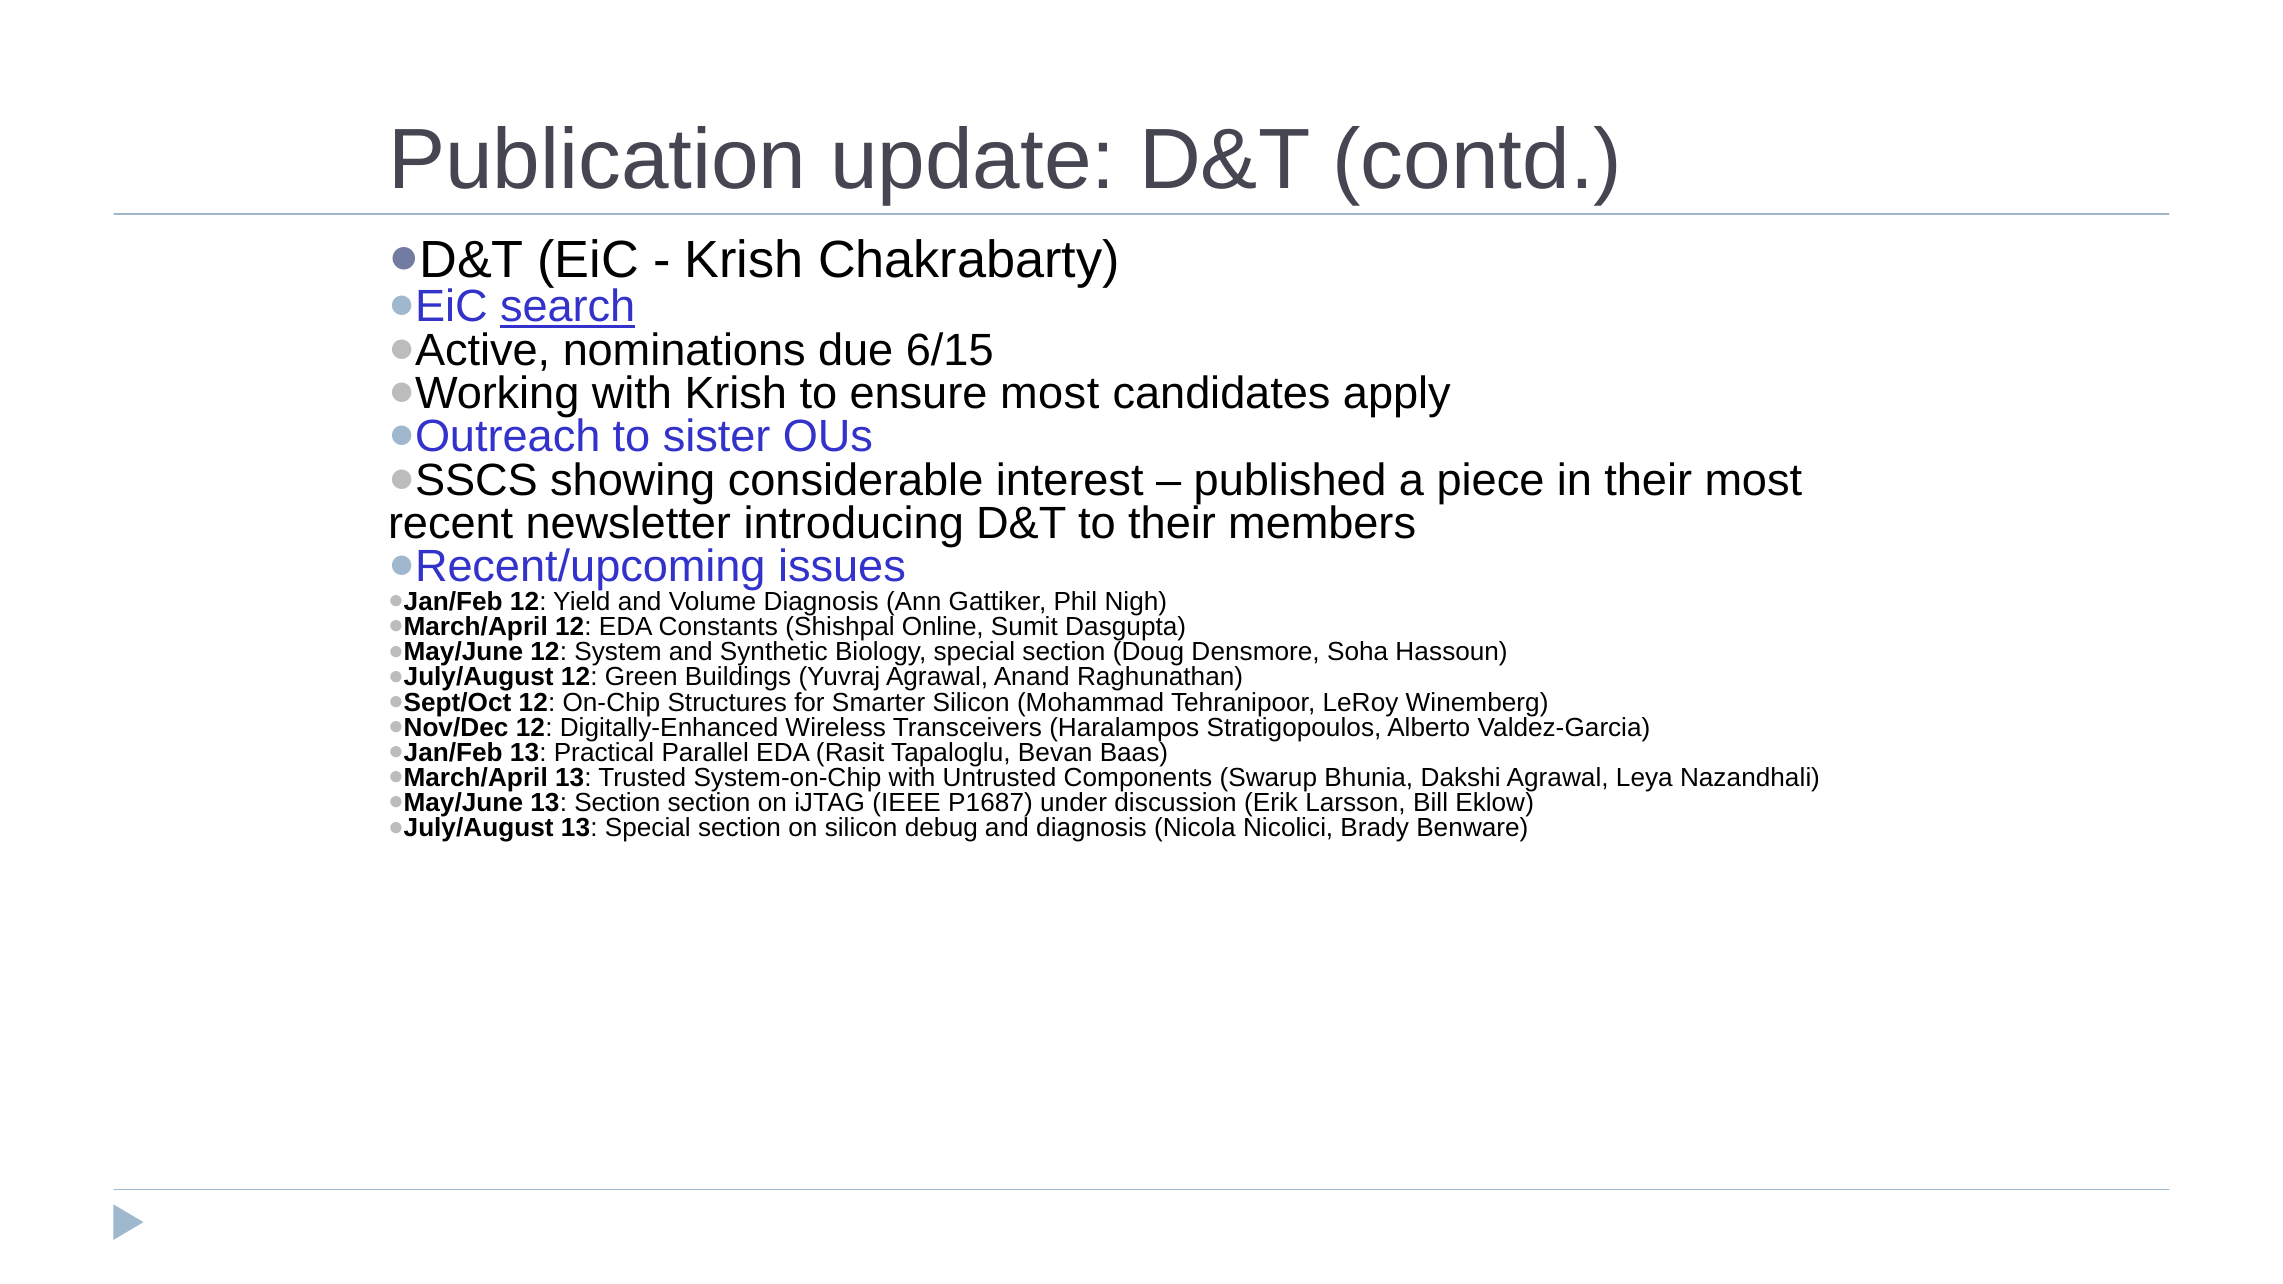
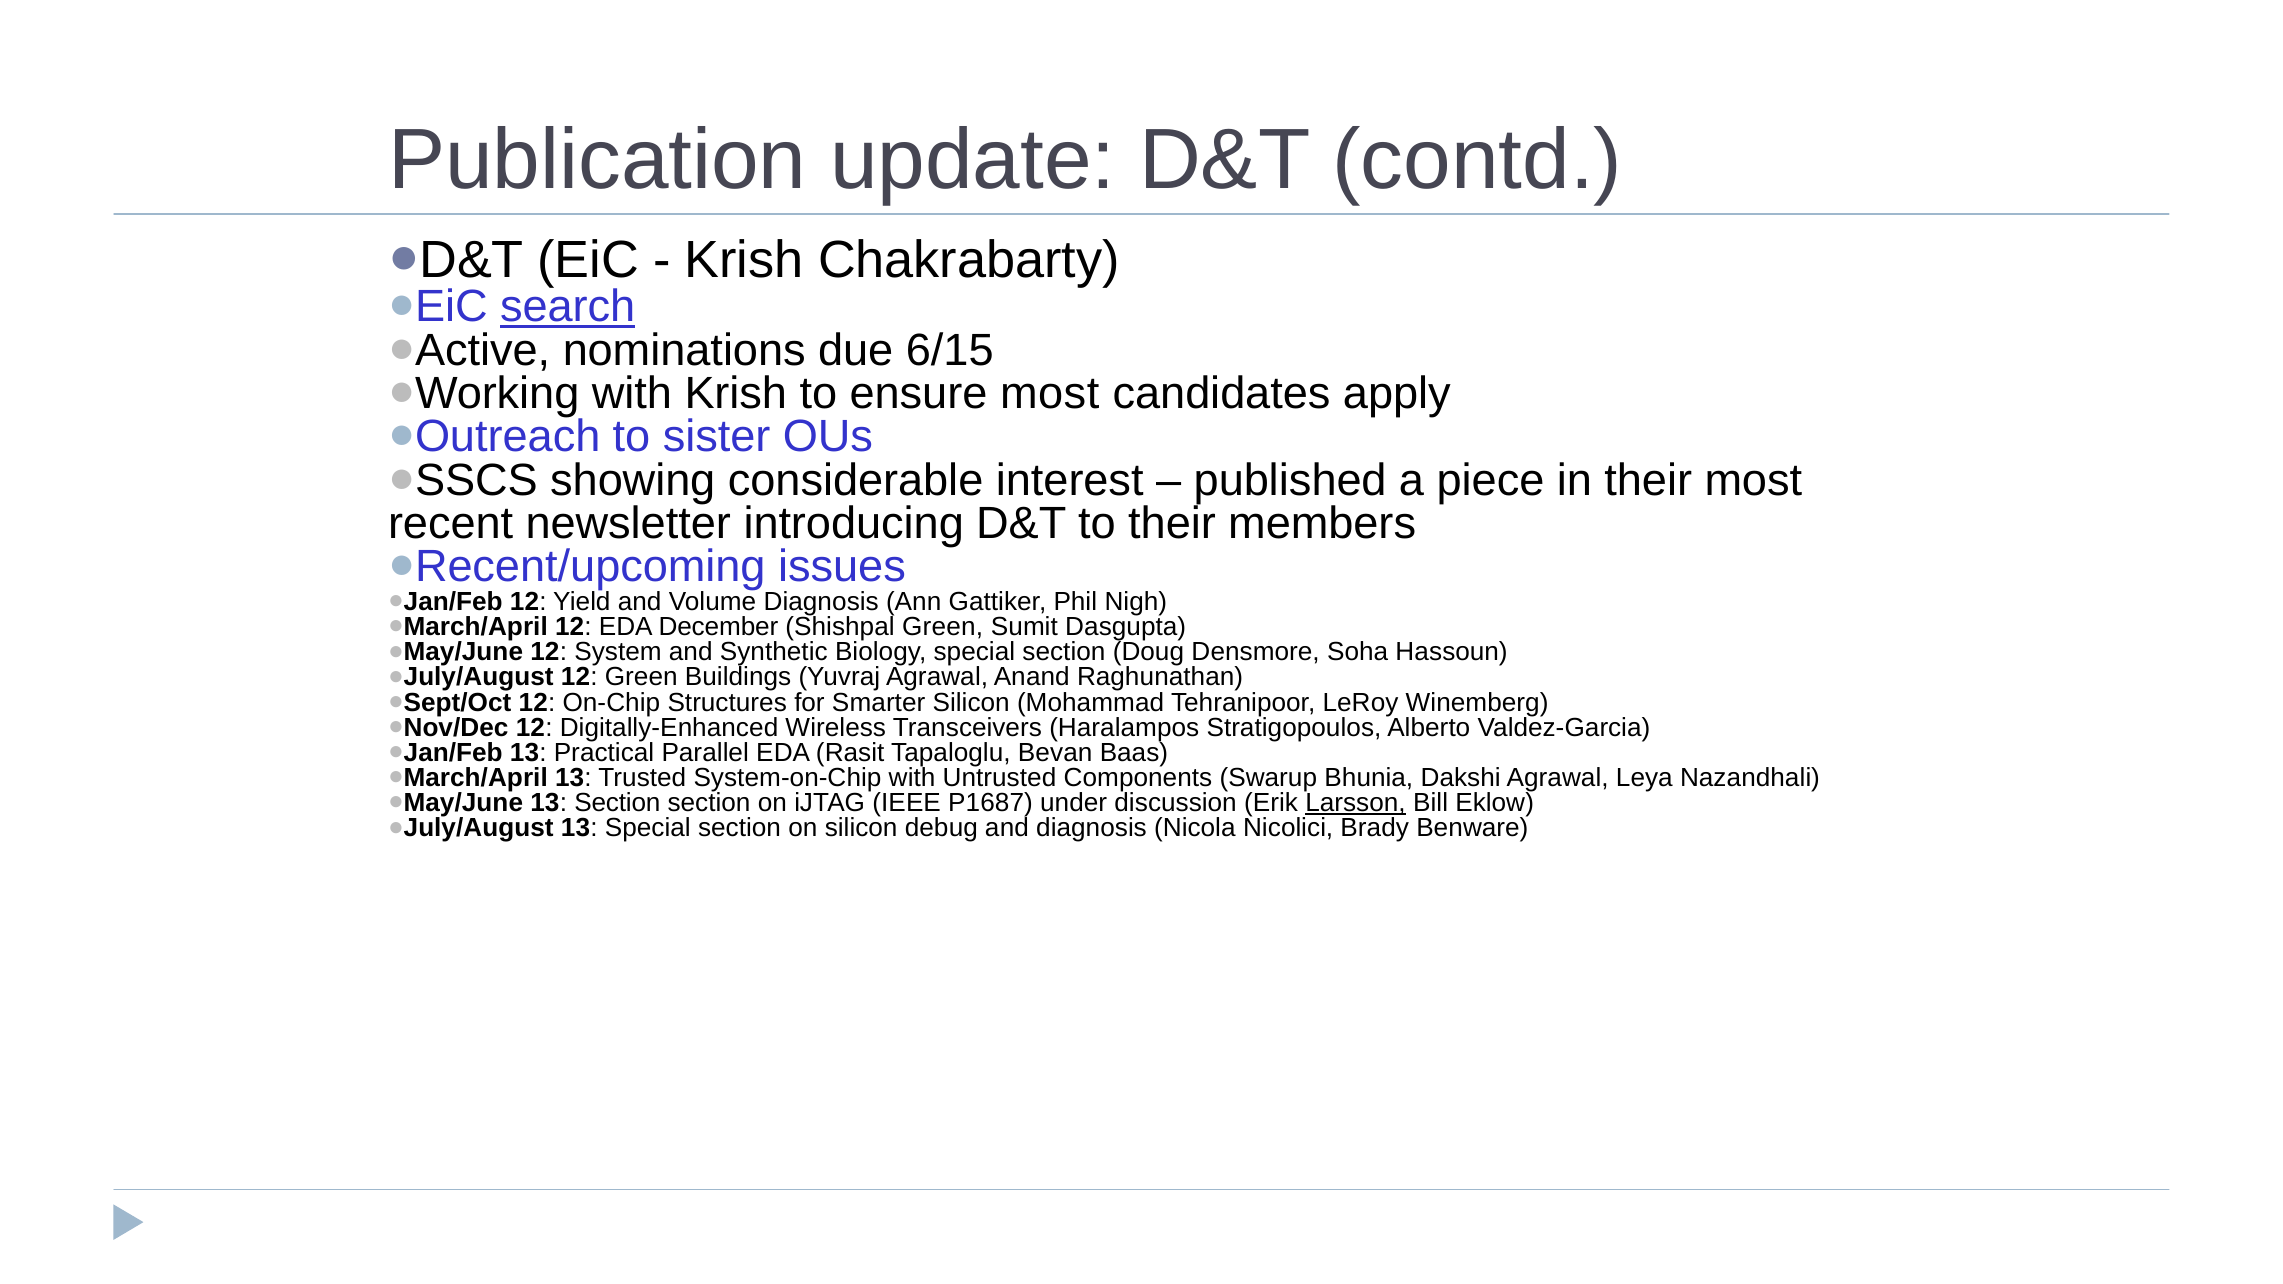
Constants: Constants -> December
Shishpal Online: Online -> Green
Larsson underline: none -> present
